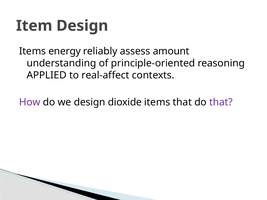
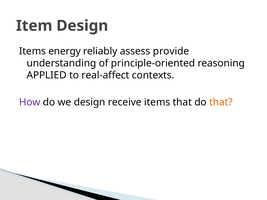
amount: amount -> provide
dioxide: dioxide -> receive
that at (221, 102) colour: purple -> orange
